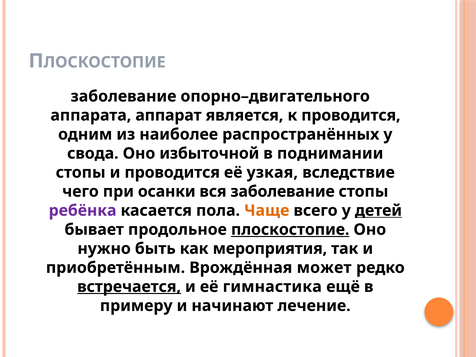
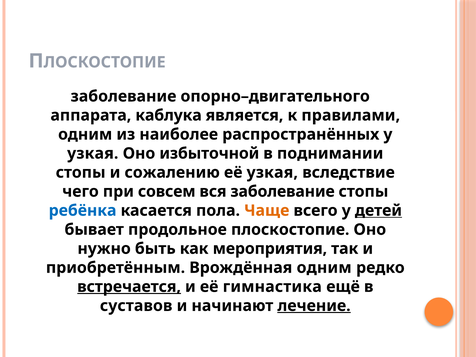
аппарат: аппарат -> каблука
к проводится: проводится -> правилами
свода at (93, 153): свода -> узкая
и проводится: проводится -> сожалению
осанки: осанки -> совсем
ребёнка colour: purple -> blue
плоскостопие underline: present -> none
Врождённая может: может -> одним
примеру: примеру -> суставов
лечение underline: none -> present
